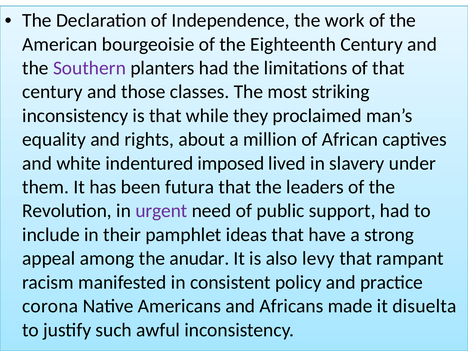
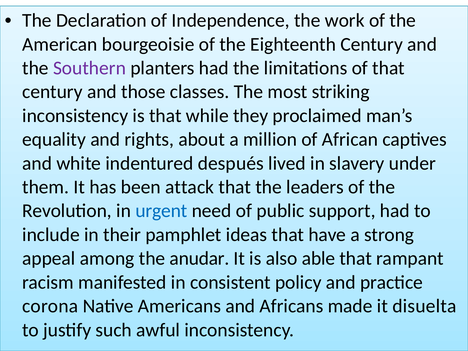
imposed: imposed -> después
futura: futura -> attack
urgent colour: purple -> blue
levy: levy -> able
